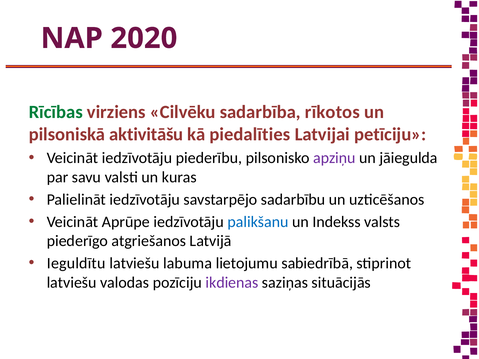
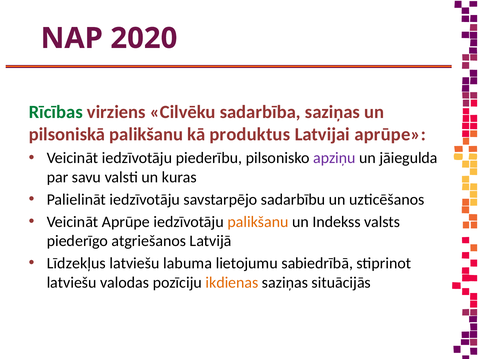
sadarbība rīkotos: rīkotos -> saziņas
pilsoniskā aktivitāšu: aktivitāšu -> palikšanu
piedalīties: piedalīties -> produktus
Latvijai petīciju: petīciju -> aprūpe
palikšanu at (258, 222) colour: blue -> orange
Ieguldītu: Ieguldītu -> Līdzekļus
ikdienas colour: purple -> orange
